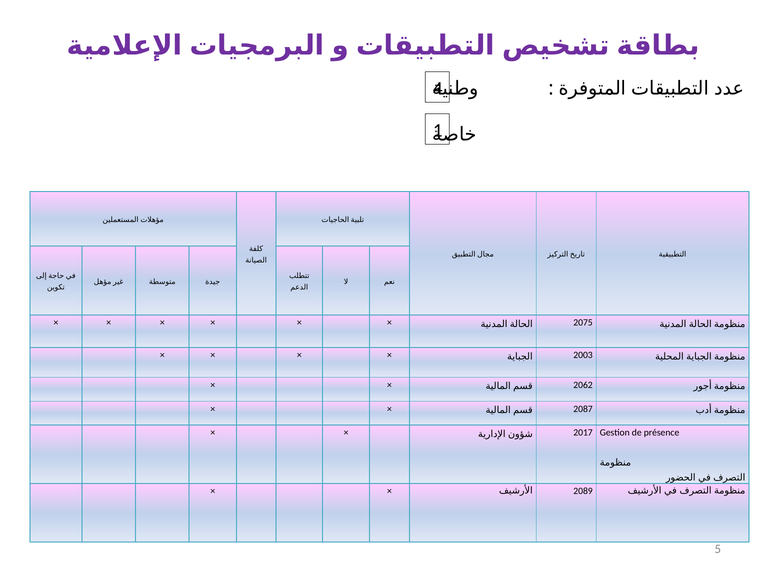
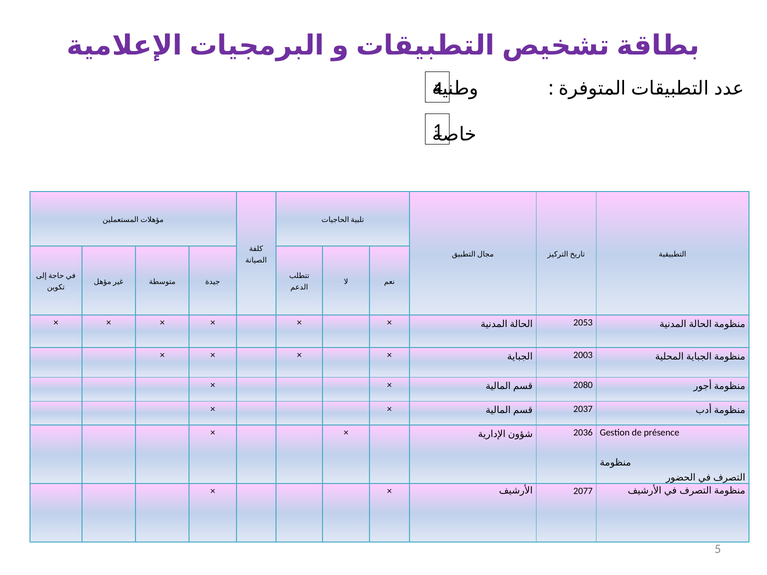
2075: 2075 -> 2053
2062: 2062 -> 2080
2087: 2087 -> 2037
2017: 2017 -> 2036
2089: 2089 -> 2077
